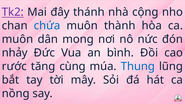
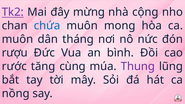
thánh: thánh -> mừng
thành: thành -> mong
mong: mong -> tháng
nhảy: nhảy -> rượu
Thung colour: blue -> purple
